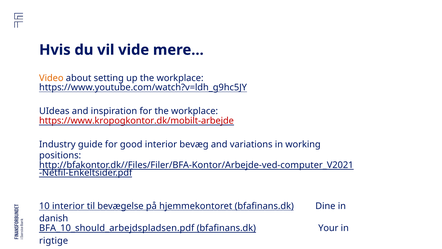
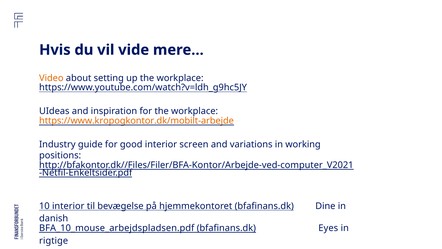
https://www.kropogkontor.dk/mobilt-arbejde colour: red -> orange
bevæg: bevæg -> screen
BFA_10_should_arbejdspladsen.pdf: BFA_10_should_arbejdspladsen.pdf -> BFA_10_mouse_arbejdspladsen.pdf
Your: Your -> Eyes
